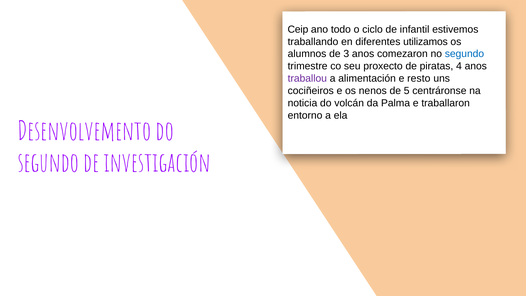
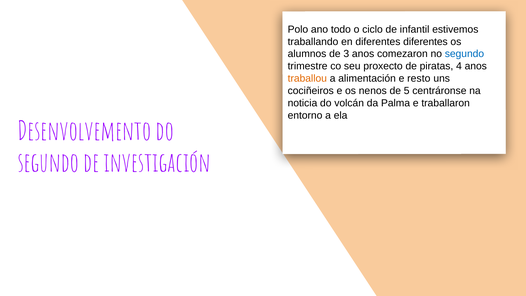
Ceip: Ceip -> Polo
diferentes utilizamos: utilizamos -> diferentes
traballou colour: purple -> orange
